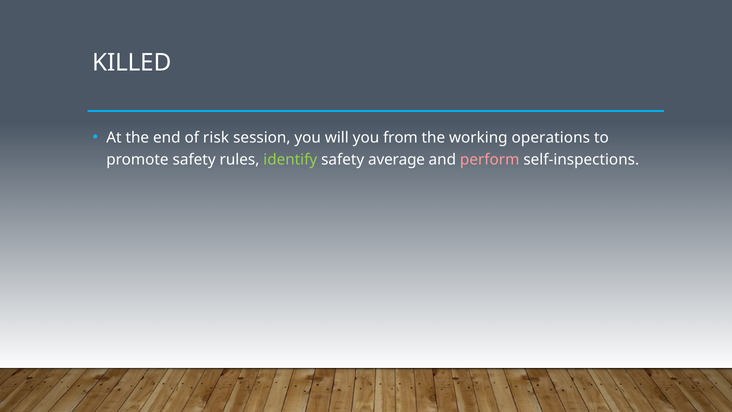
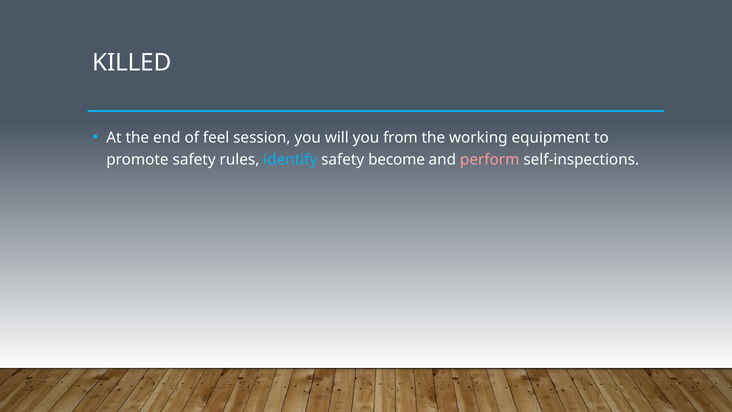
risk: risk -> feel
operations: operations -> equipment
identify colour: light green -> light blue
average: average -> become
